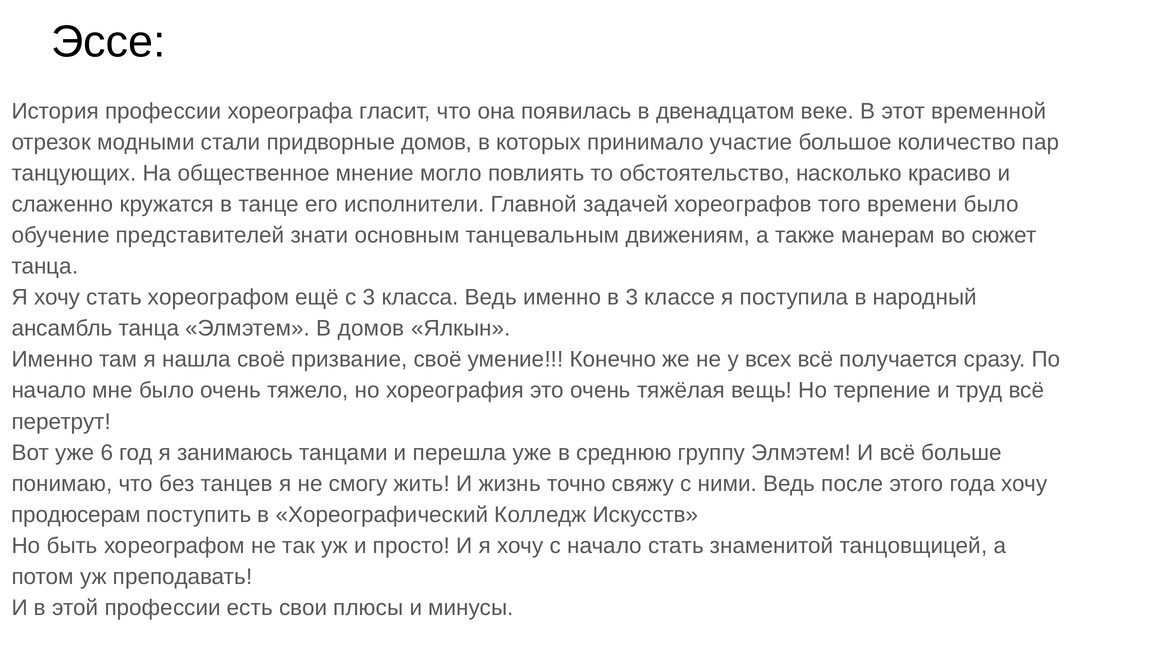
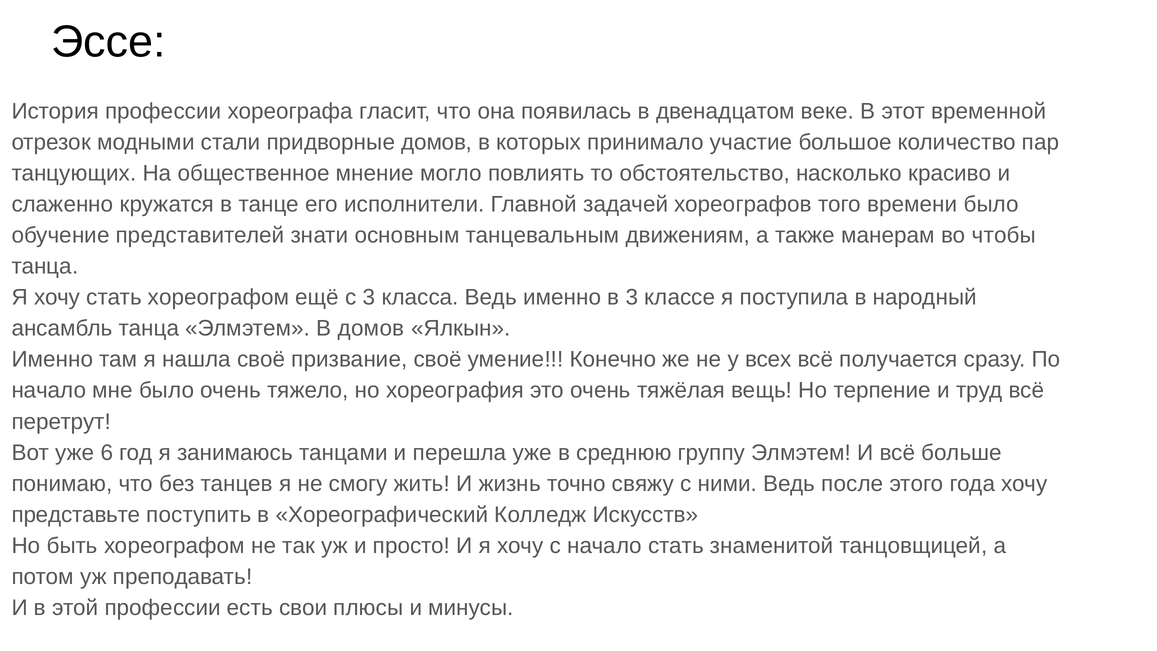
сюжет: сюжет -> чтобы
продюсерам: продюсерам -> представьте
